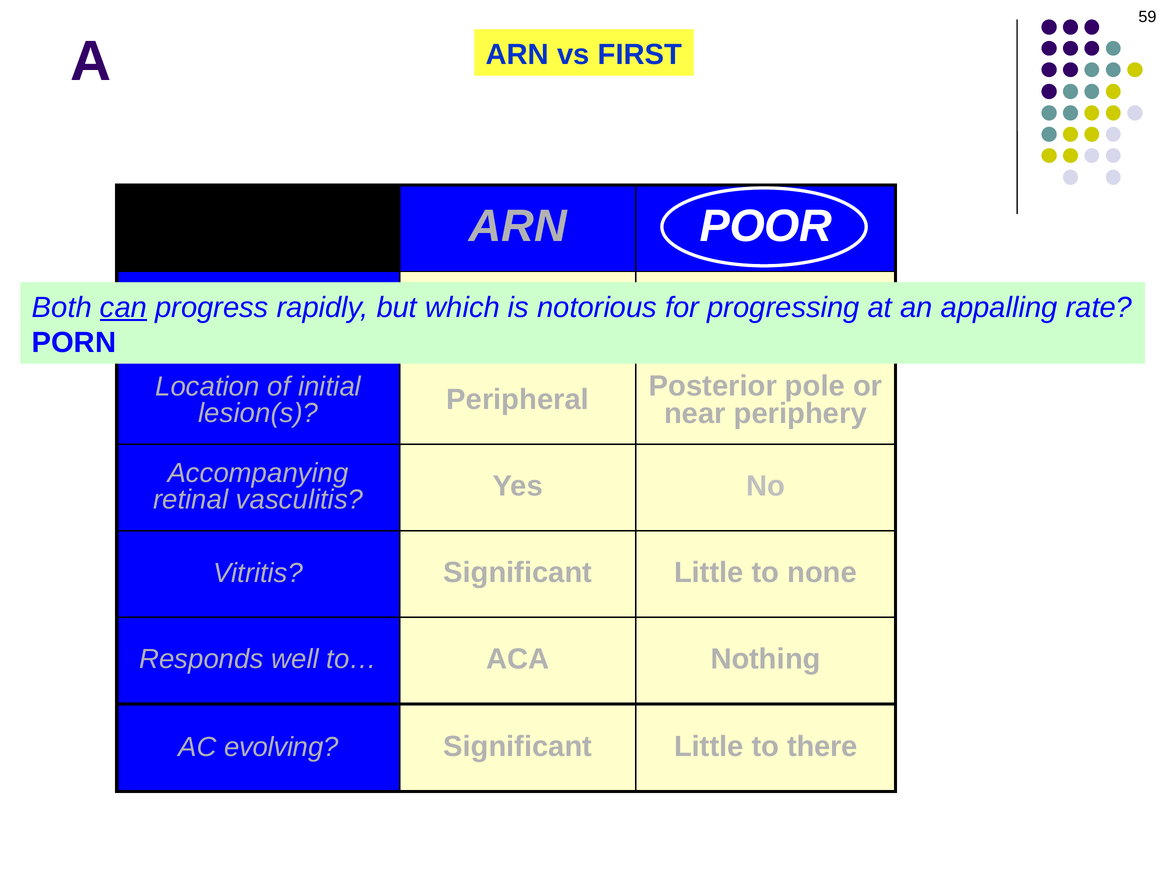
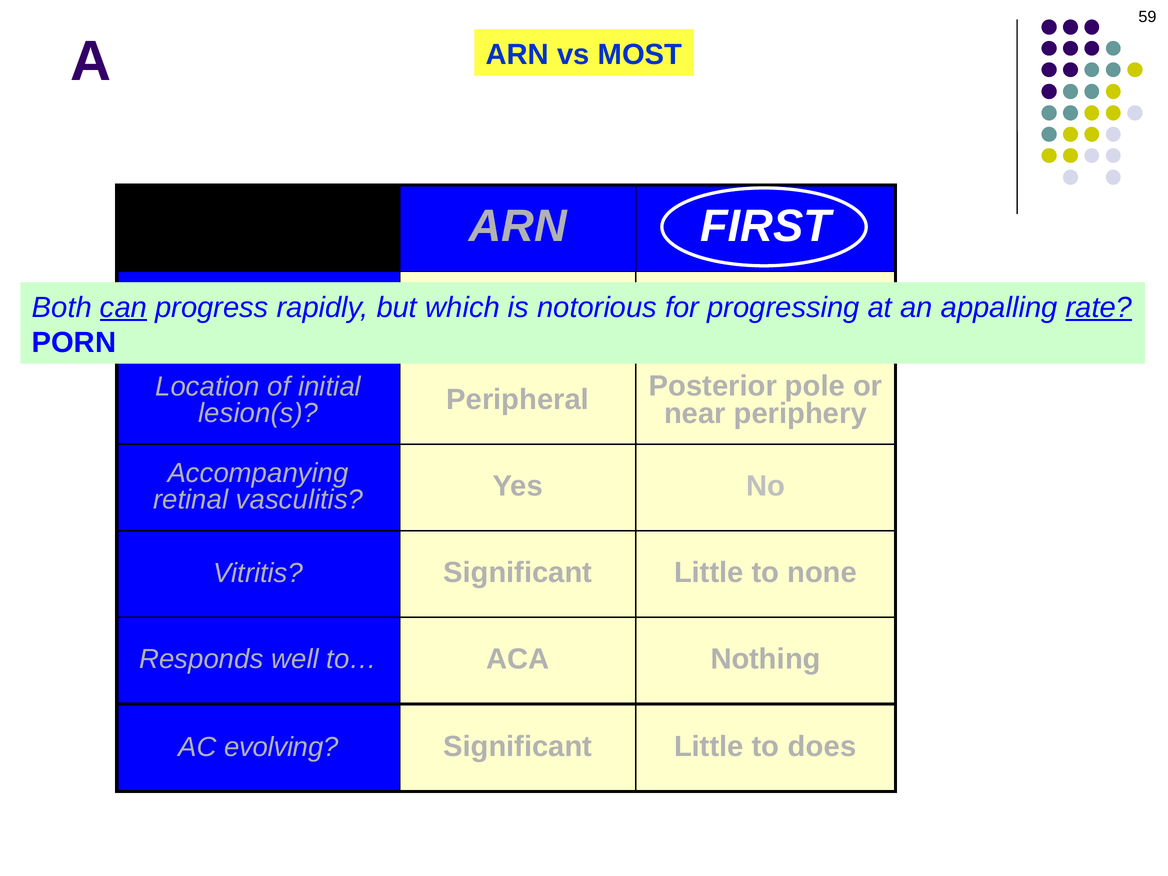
FIRST: FIRST -> MOST
POOR: POOR -> FIRST
rate underline: none -> present
there: there -> does
